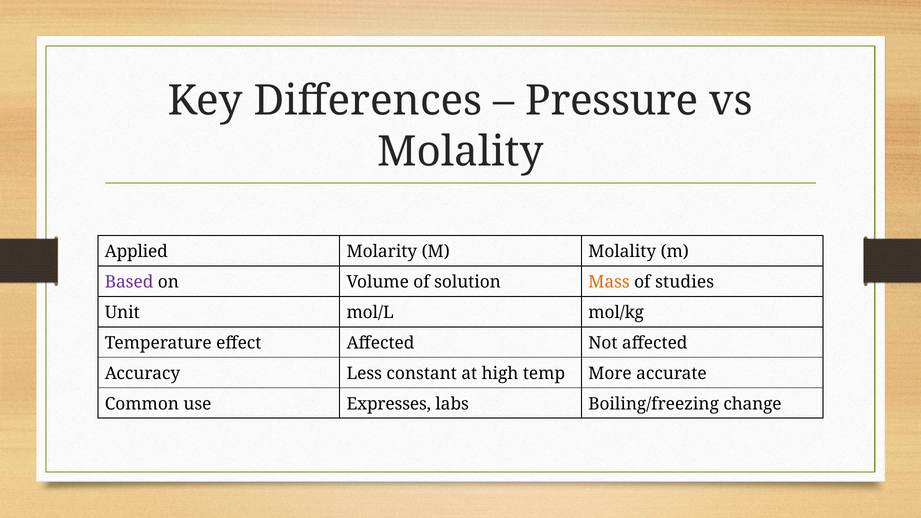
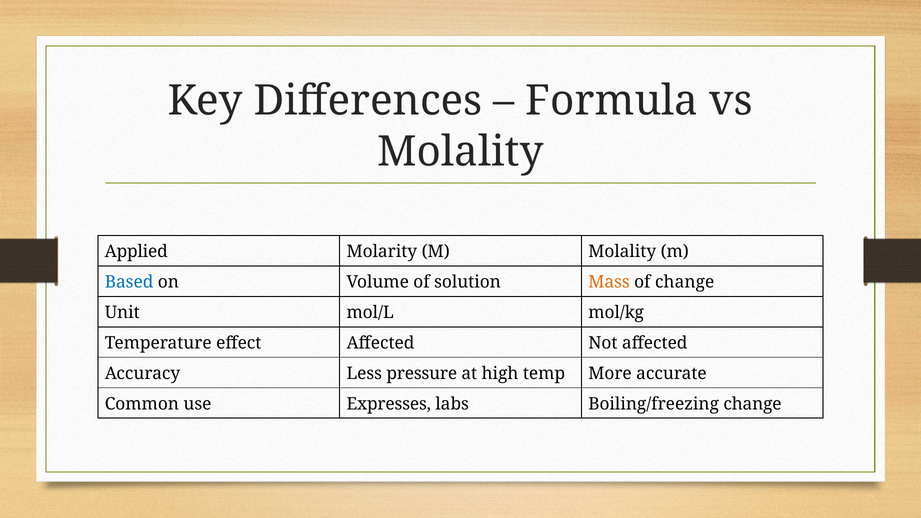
Pressure: Pressure -> Formula
Based colour: purple -> blue
of studies: studies -> change
constant: constant -> pressure
